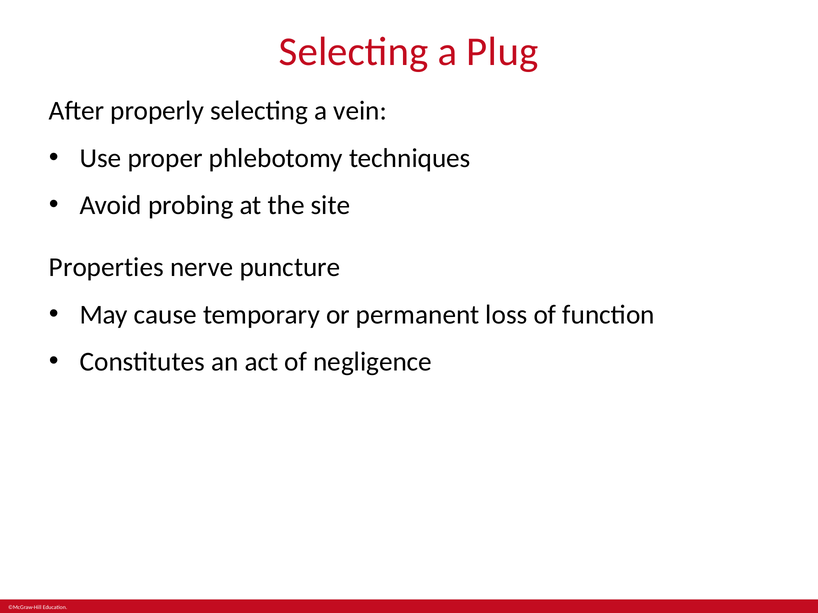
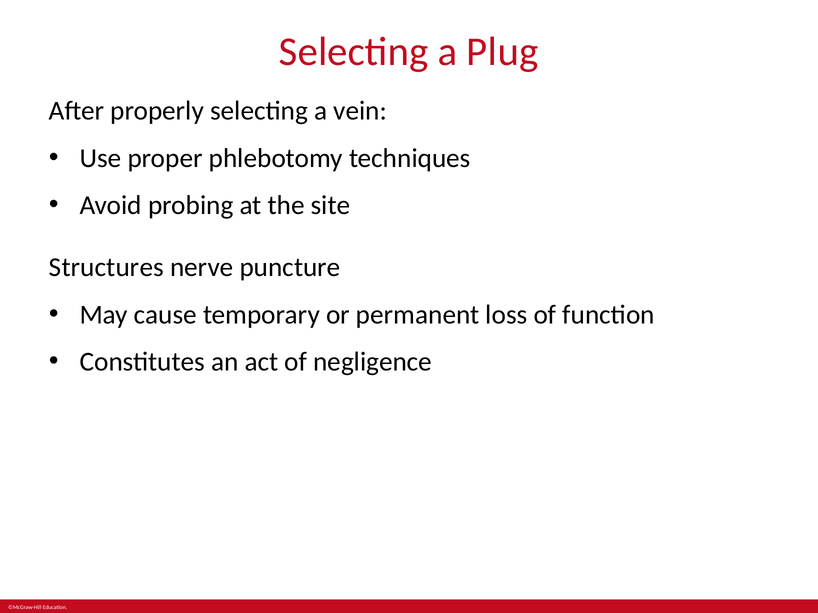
Properties: Properties -> Structures
